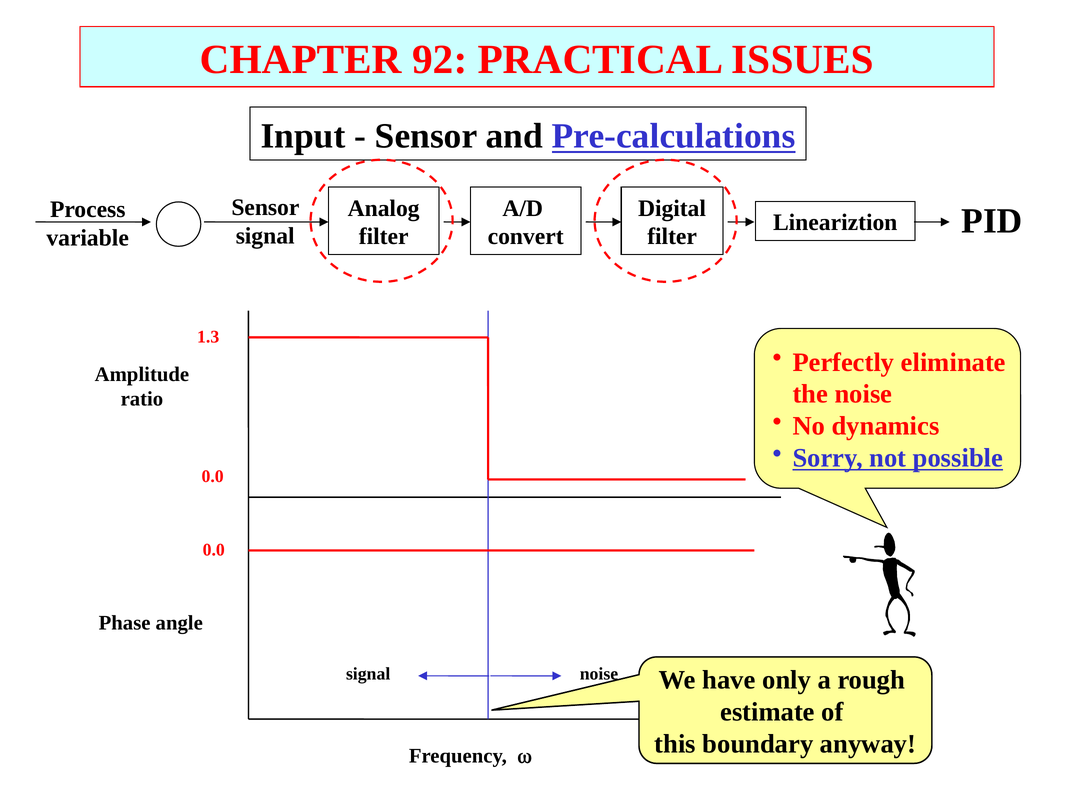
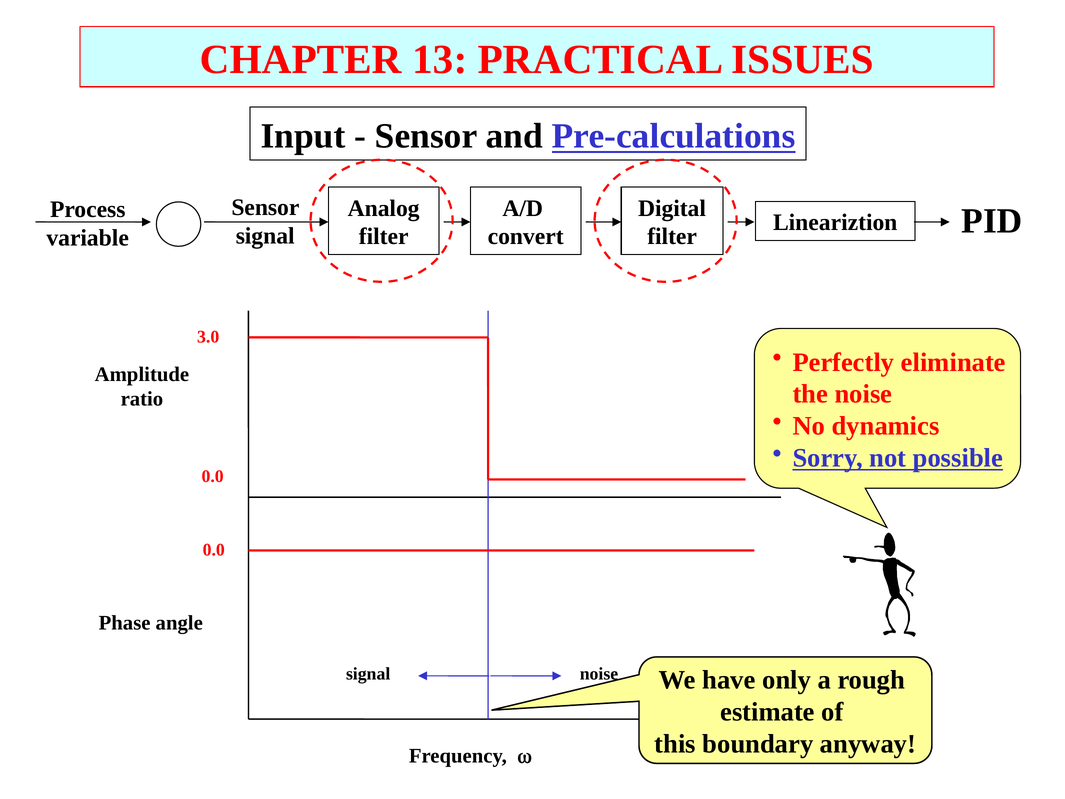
92: 92 -> 13
1.3: 1.3 -> 3.0
